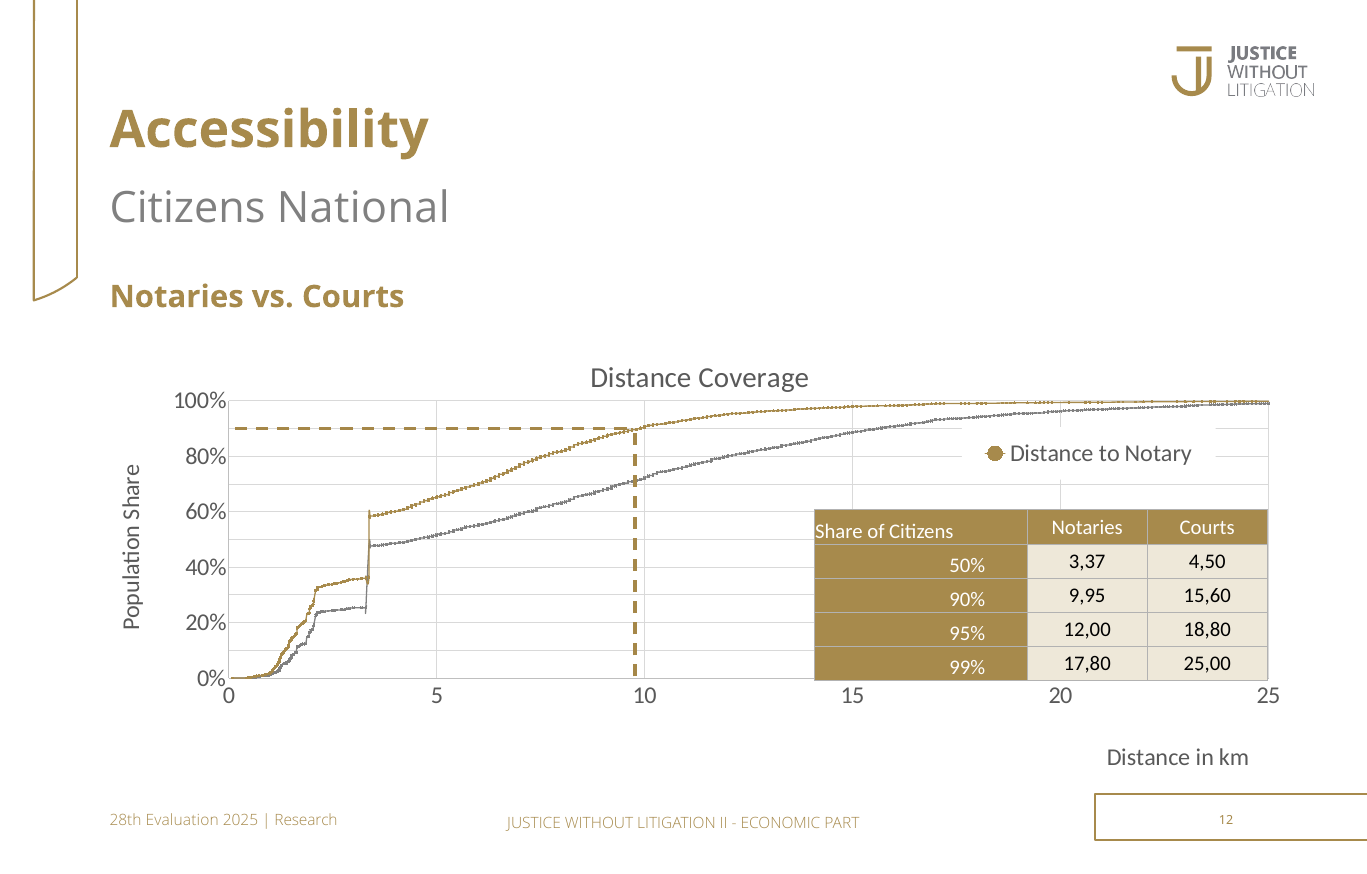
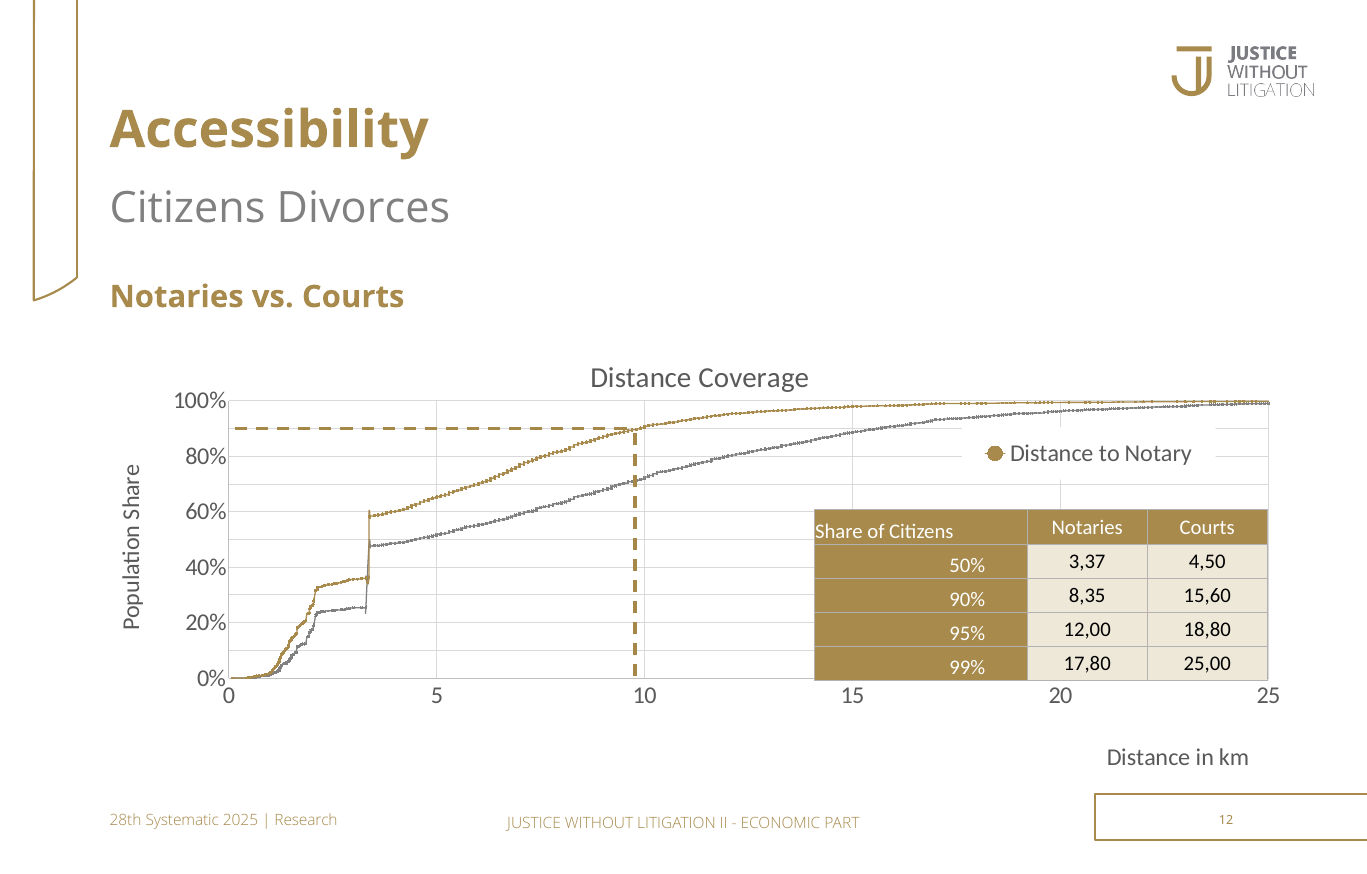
National: National -> Divorces
9,95: 9,95 -> 8,35
Evaluation: Evaluation -> Systematic
